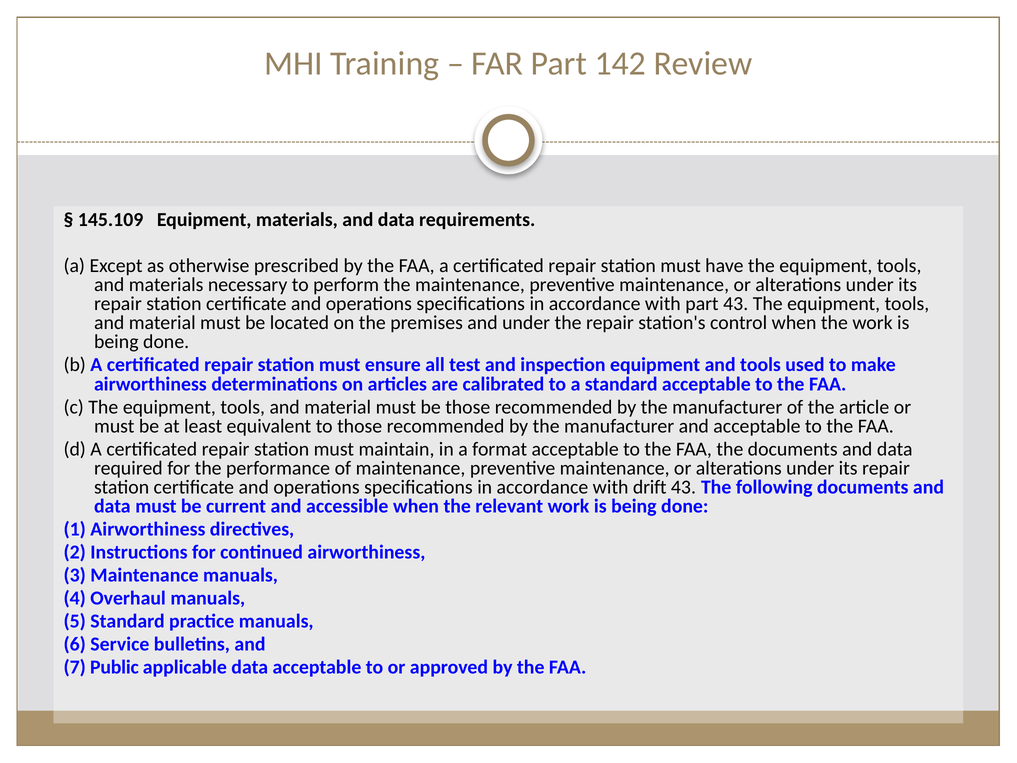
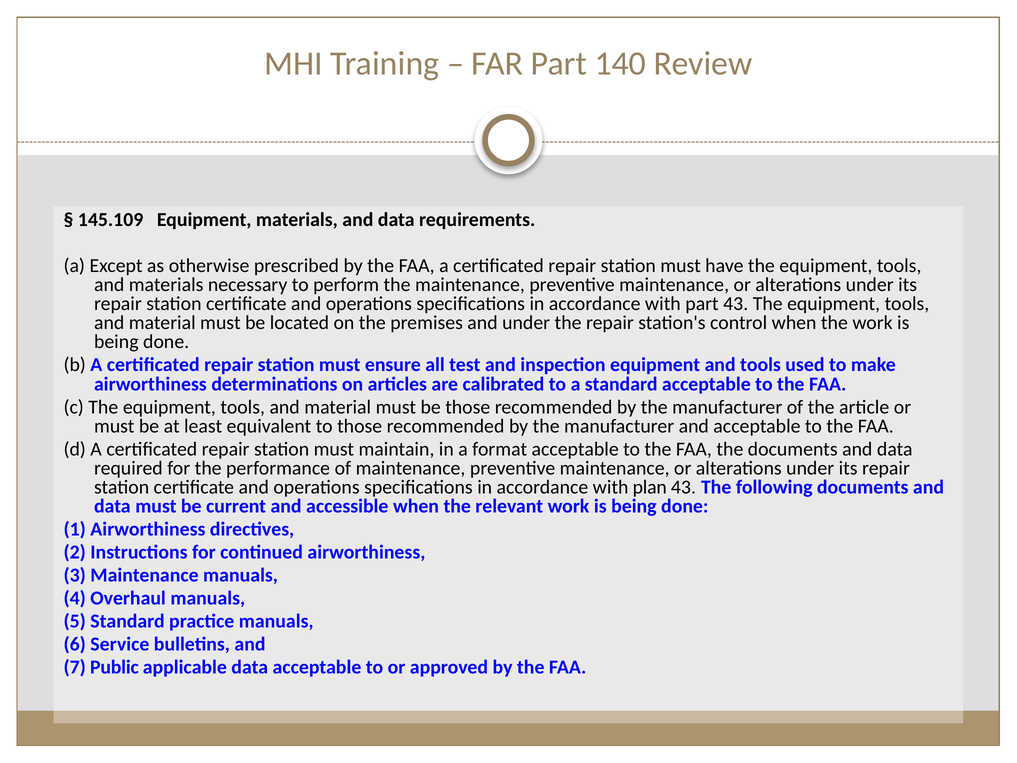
142: 142 -> 140
drift: drift -> plan
